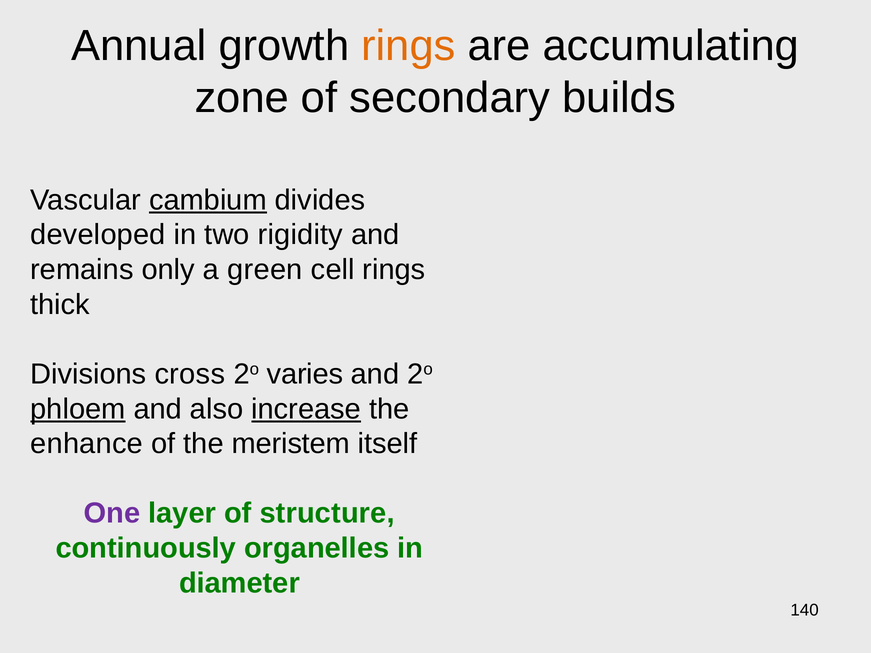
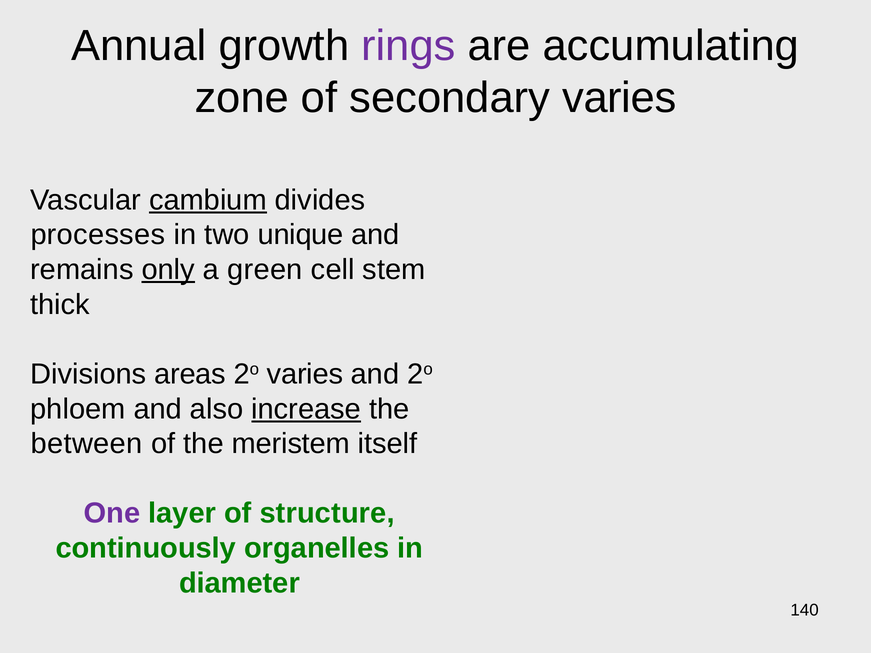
rings at (408, 46) colour: orange -> purple
secondary builds: builds -> varies
developed: developed -> processes
rigidity: rigidity -> unique
only underline: none -> present
cell rings: rings -> stem
cross: cross -> areas
phloem underline: present -> none
enhance: enhance -> between
